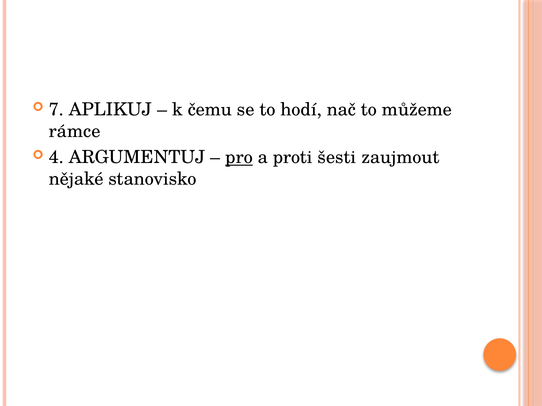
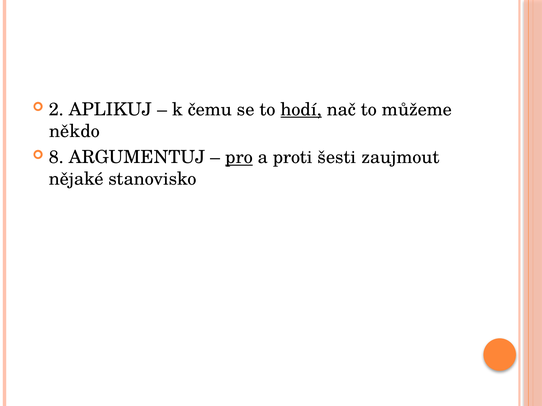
7: 7 -> 2
hodí underline: none -> present
rámce: rámce -> někdo
4: 4 -> 8
